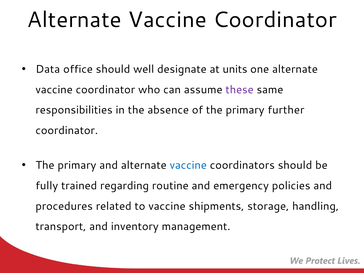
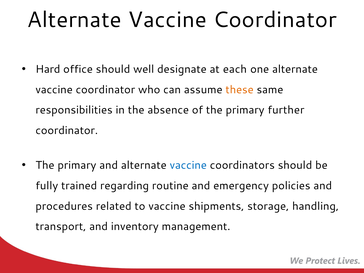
Data: Data -> Hard
units: units -> each
these colour: purple -> orange
